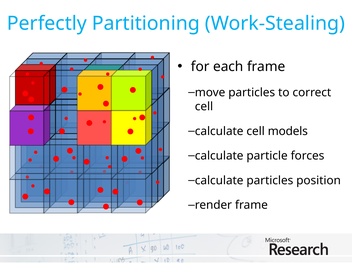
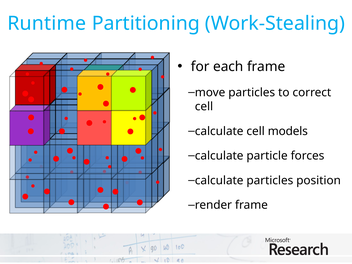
Perfectly: Perfectly -> Runtime
